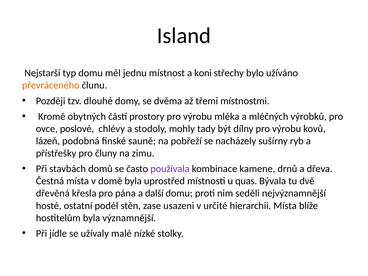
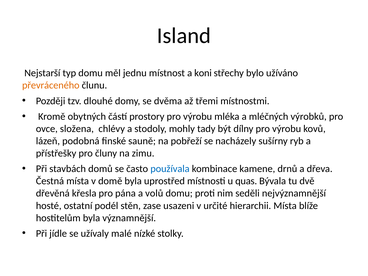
poslové: poslové -> složena
používala colour: purple -> blue
další: další -> volů
